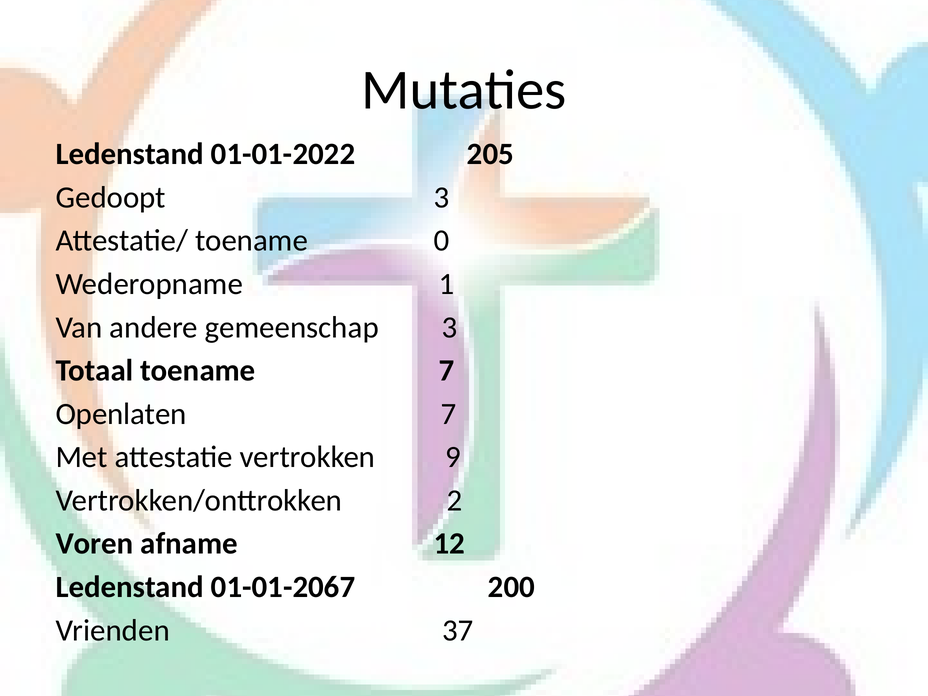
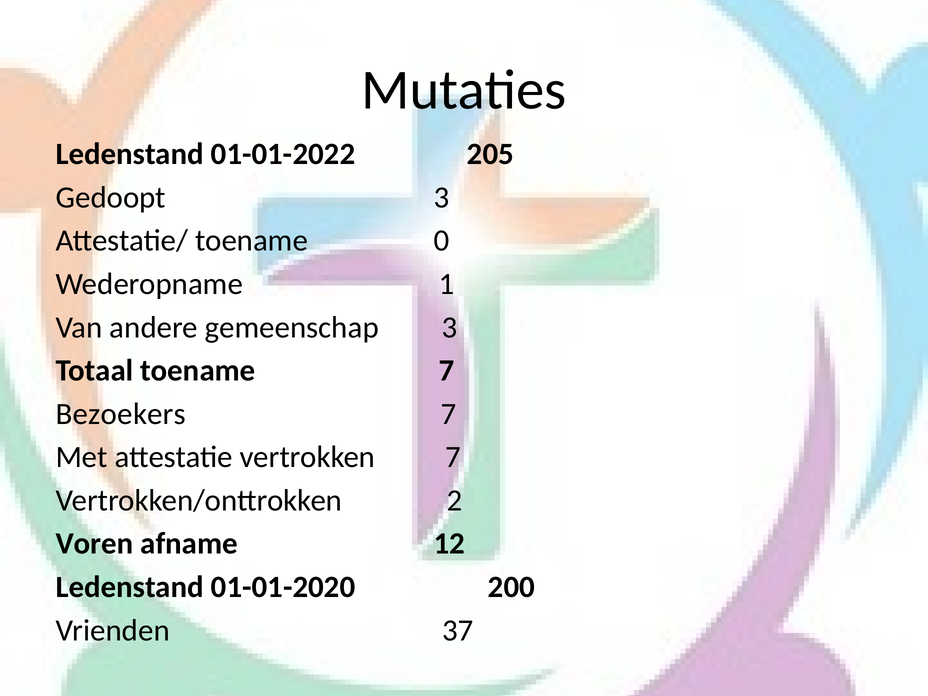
Openlaten: Openlaten -> Bezoekers
vertrokken 9: 9 -> 7
01-01-2067: 01-01-2067 -> 01-01-2020
